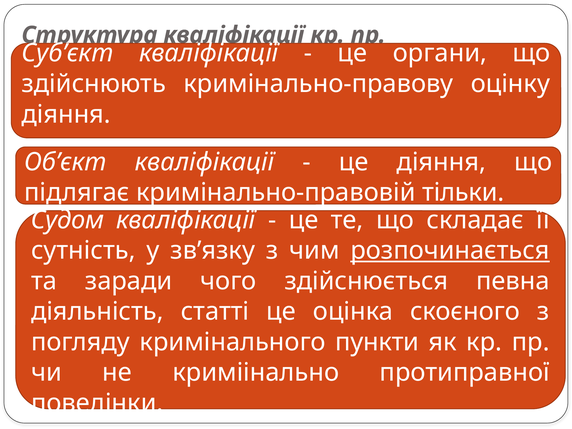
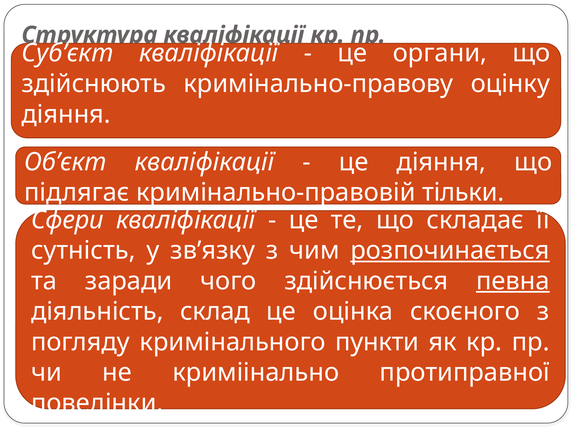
Судом: Судом -> Сфери
певна underline: none -> present
статті: статті -> склад
